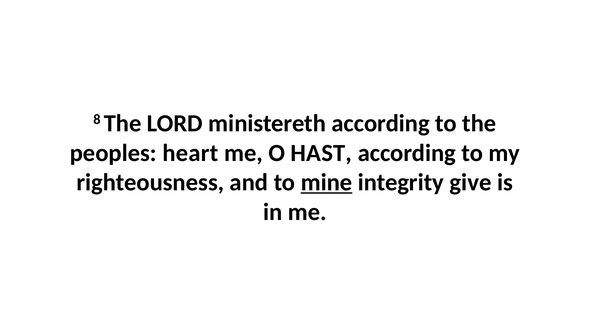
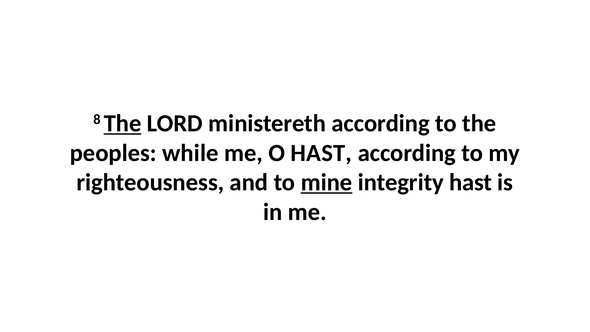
The at (123, 123) underline: none -> present
heart: heart -> while
integrity give: give -> hast
